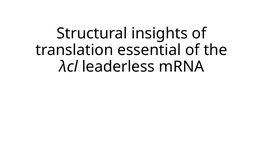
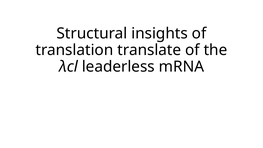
essential: essential -> translate
